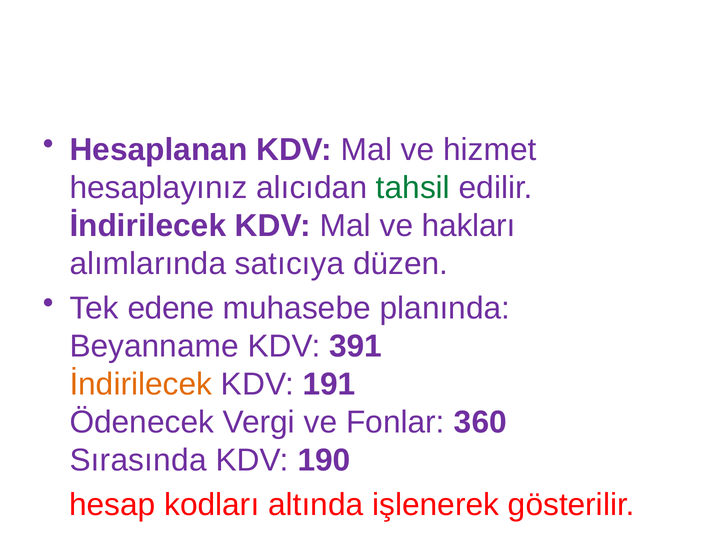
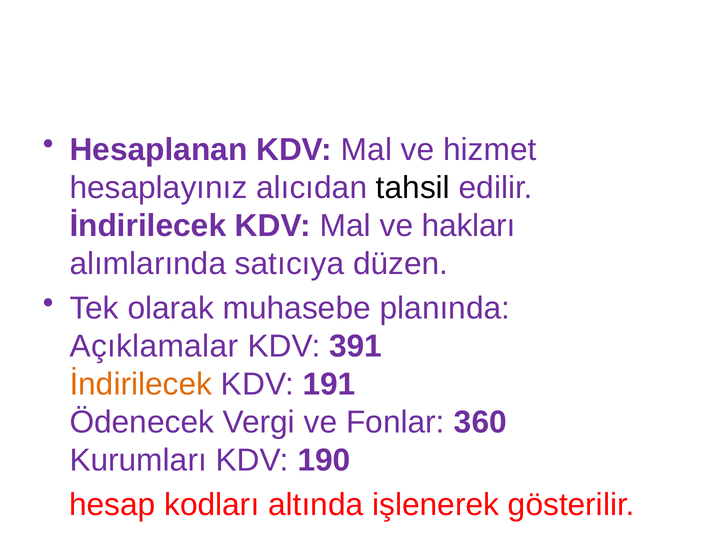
tahsil colour: green -> black
edene: edene -> olarak
Beyanname: Beyanname -> Açıklamalar
Sırasında: Sırasında -> Kurumları
